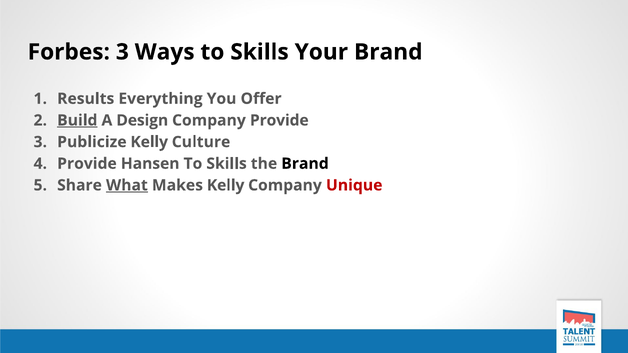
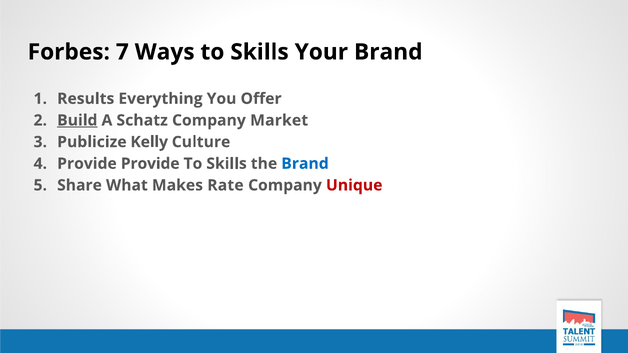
Forbes 3: 3 -> 7
Design: Design -> Schatz
Company Provide: Provide -> Market
Provide Hansen: Hansen -> Provide
Brand at (305, 164) colour: black -> blue
What underline: present -> none
Makes Kelly: Kelly -> Rate
